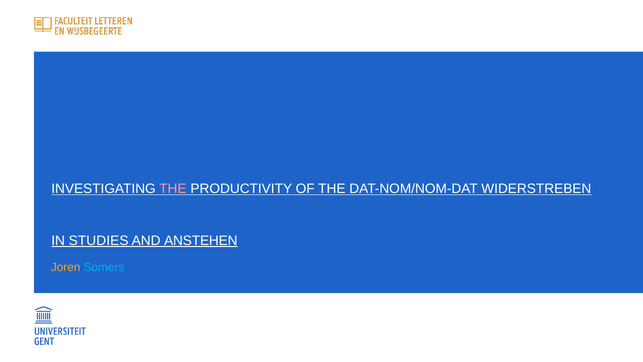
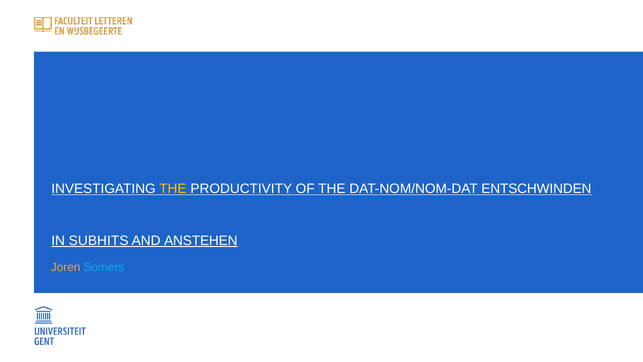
THE at (173, 189) colour: pink -> yellow
WIDERSTREBEN: WIDERSTREBEN -> ENTSCHWINDEN
STUDIES: STUDIES -> SUBHITS
